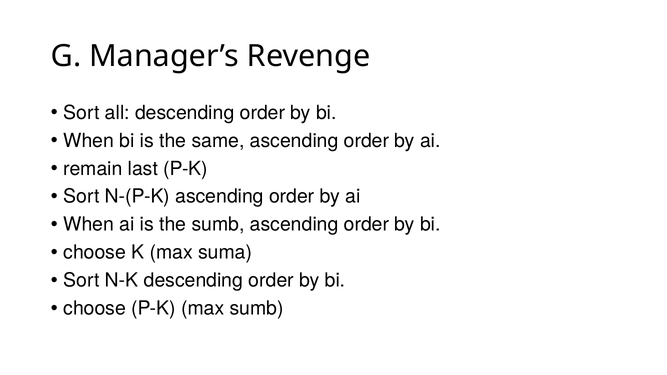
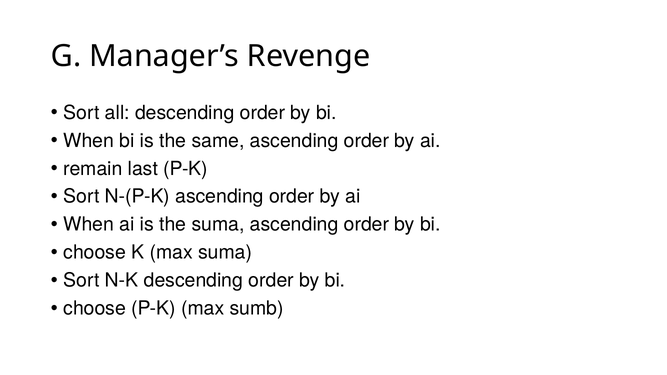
the sumb: sumb -> suma
